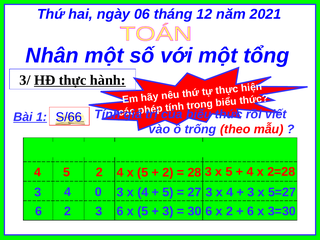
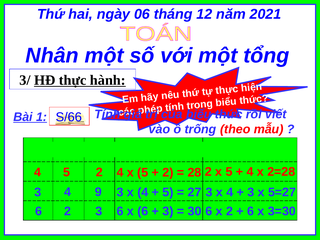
28 3: 3 -> 2
0: 0 -> 9
6 x 5: 5 -> 6
